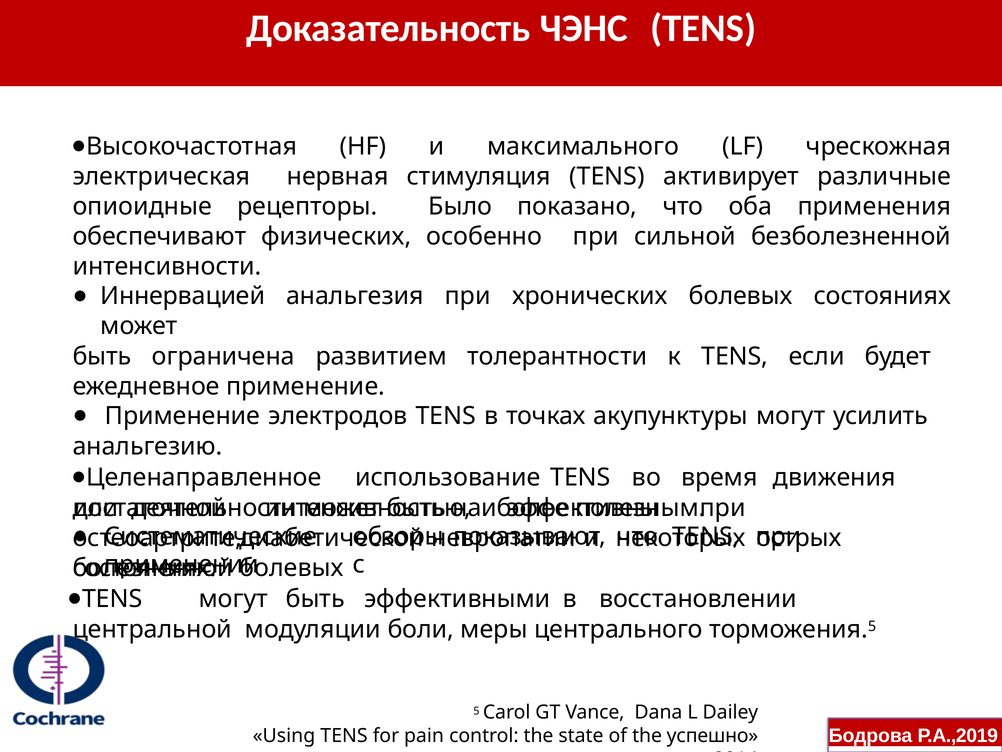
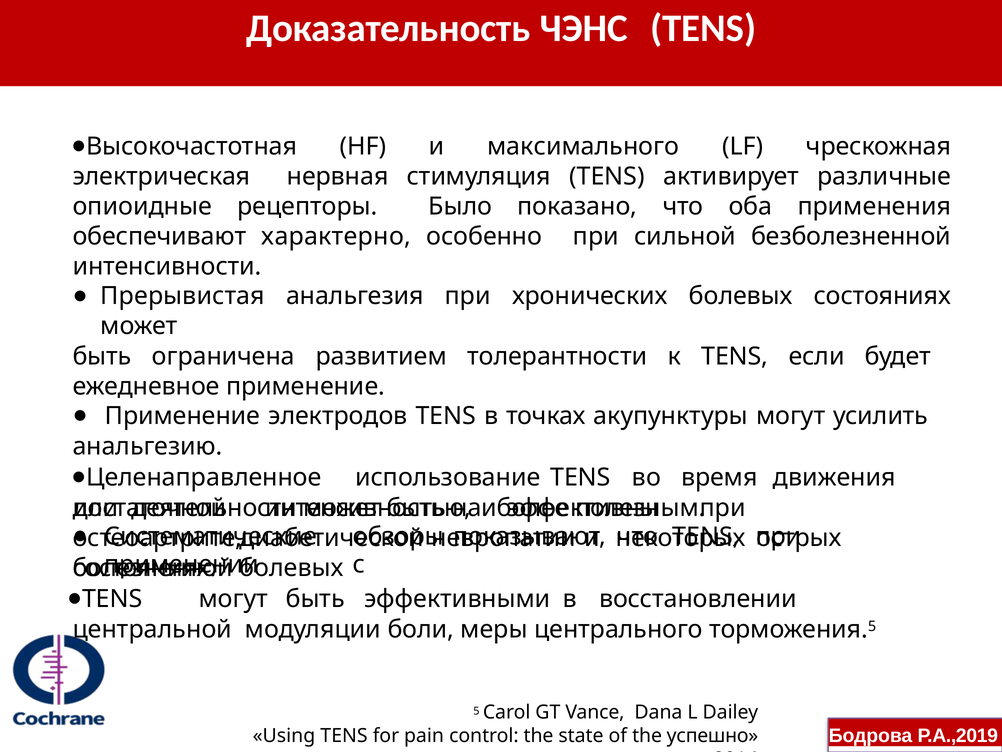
физических: физических -> характерно
Иннервацией: Иннервацией -> Прерывистая
